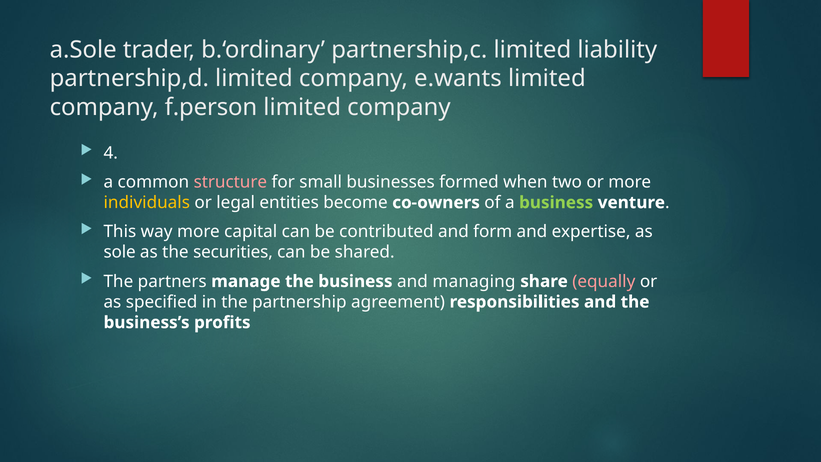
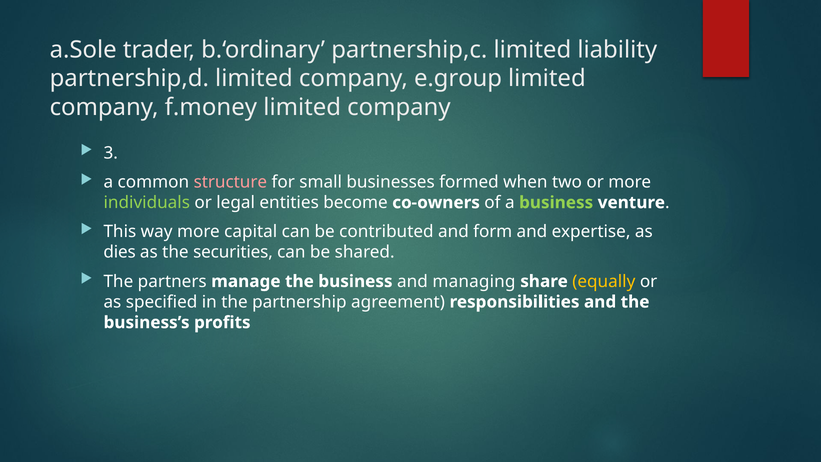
e.wants: e.wants -> e.group
f.person: f.person -> f.money
4: 4 -> 3
individuals colour: yellow -> light green
sole: sole -> dies
equally colour: pink -> yellow
